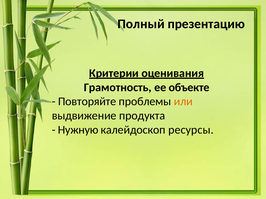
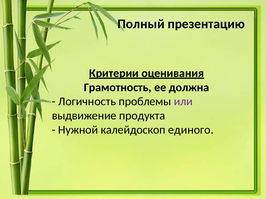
объекте: объекте -> должна
Повторяйте: Повторяйте -> Логичность
или colour: orange -> purple
Нужную: Нужную -> Нужной
ресурсы: ресурсы -> единого
